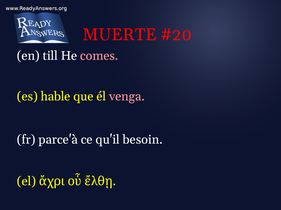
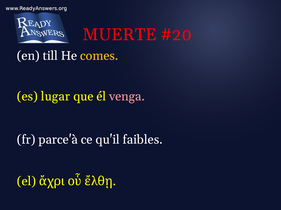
comes colour: pink -> yellow
hable: hable -> lugar
besoin: besoin -> faibles
